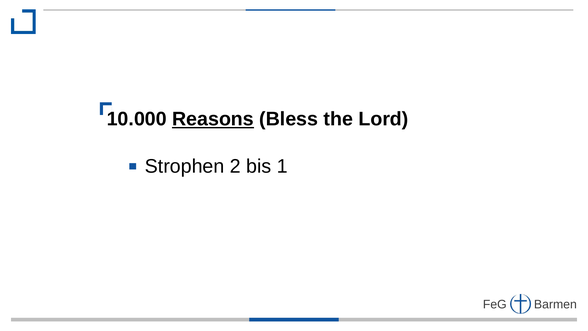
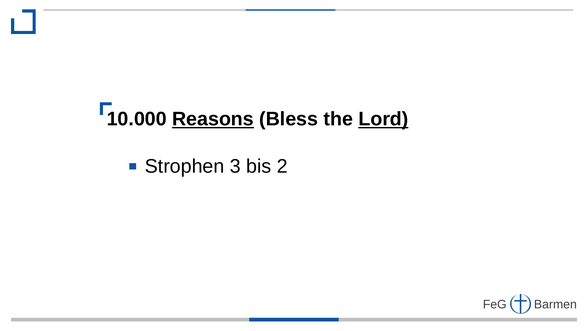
Lord underline: none -> present
2: 2 -> 3
1: 1 -> 2
